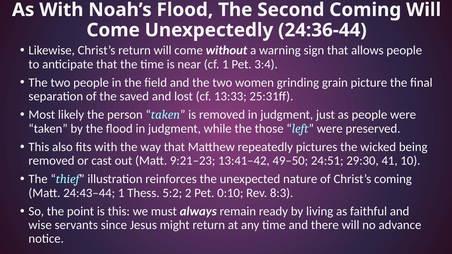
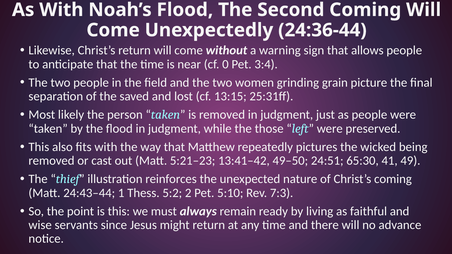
cf 1: 1 -> 0
13:33: 13:33 -> 13:15
9:21–23: 9:21–23 -> 5:21–23
29:30: 29:30 -> 65:30
10: 10 -> 49
0:10: 0:10 -> 5:10
8:3: 8:3 -> 7:3
